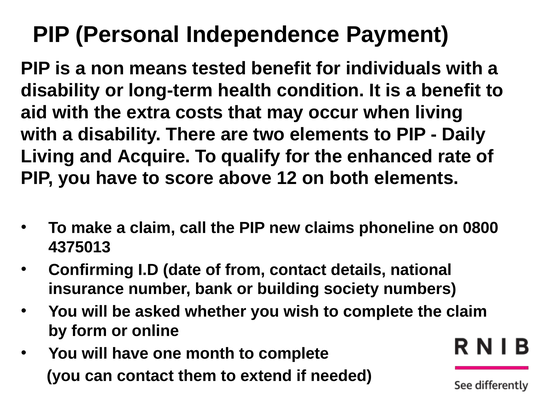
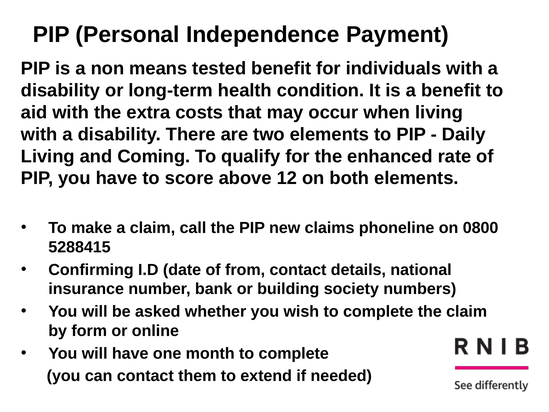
Acquire: Acquire -> Coming
4375013: 4375013 -> 5288415
